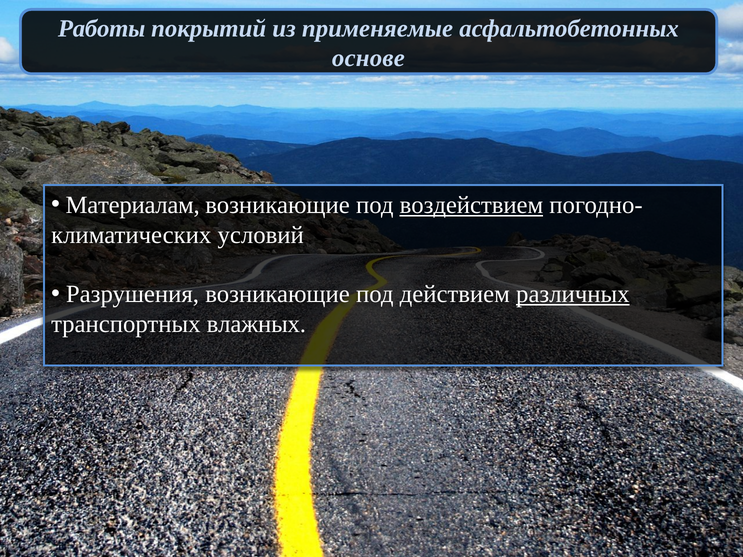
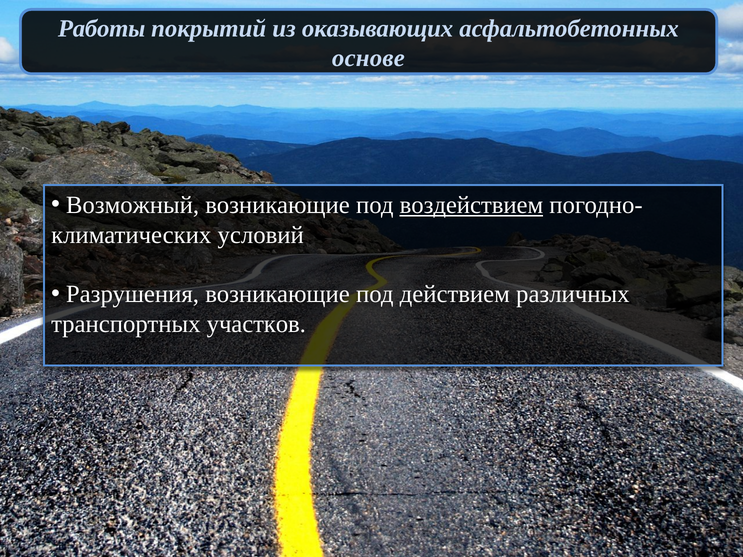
применяемые: применяемые -> оказывающих
Материалам: Материалам -> Возможный
различных underline: present -> none
влажных: влажных -> участков
